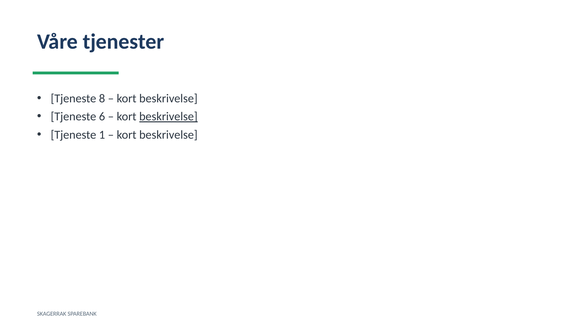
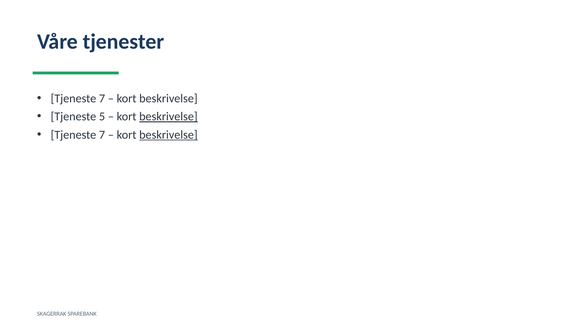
8 at (102, 99): 8 -> 7
6: 6 -> 5
1 at (102, 135): 1 -> 7
beskrivelse at (168, 135) underline: none -> present
